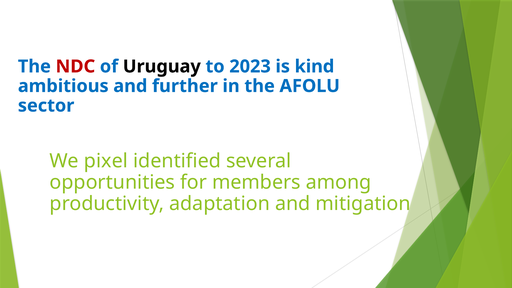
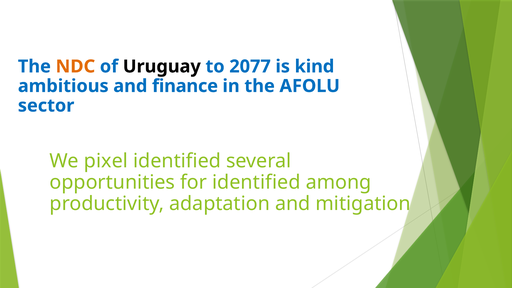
NDC colour: red -> orange
2023: 2023 -> 2077
further: further -> finance
for members: members -> identified
